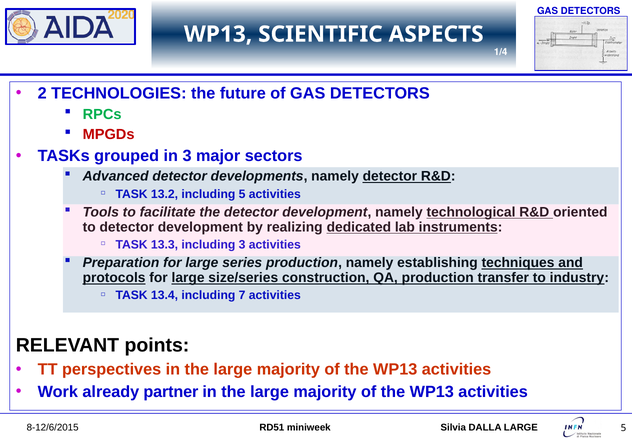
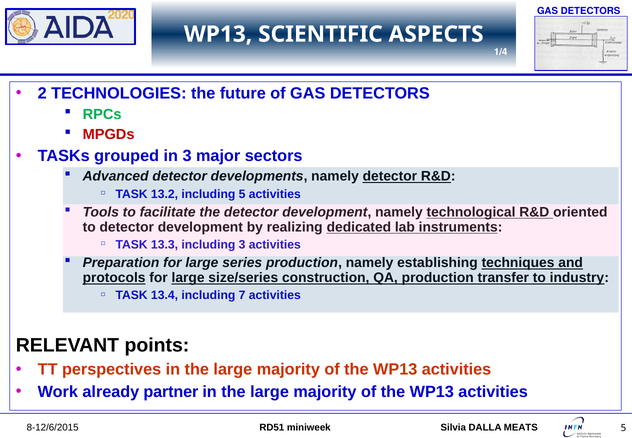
DALLA LARGE: LARGE -> MEATS
